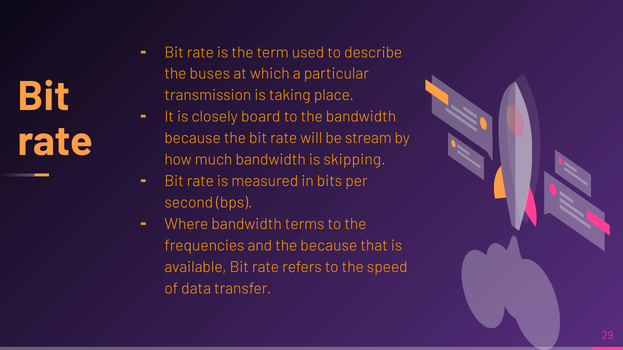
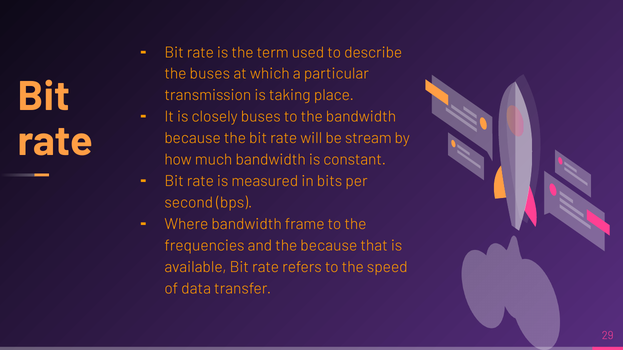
closely board: board -> buses
skipping: skipping -> constant
terms: terms -> frame
